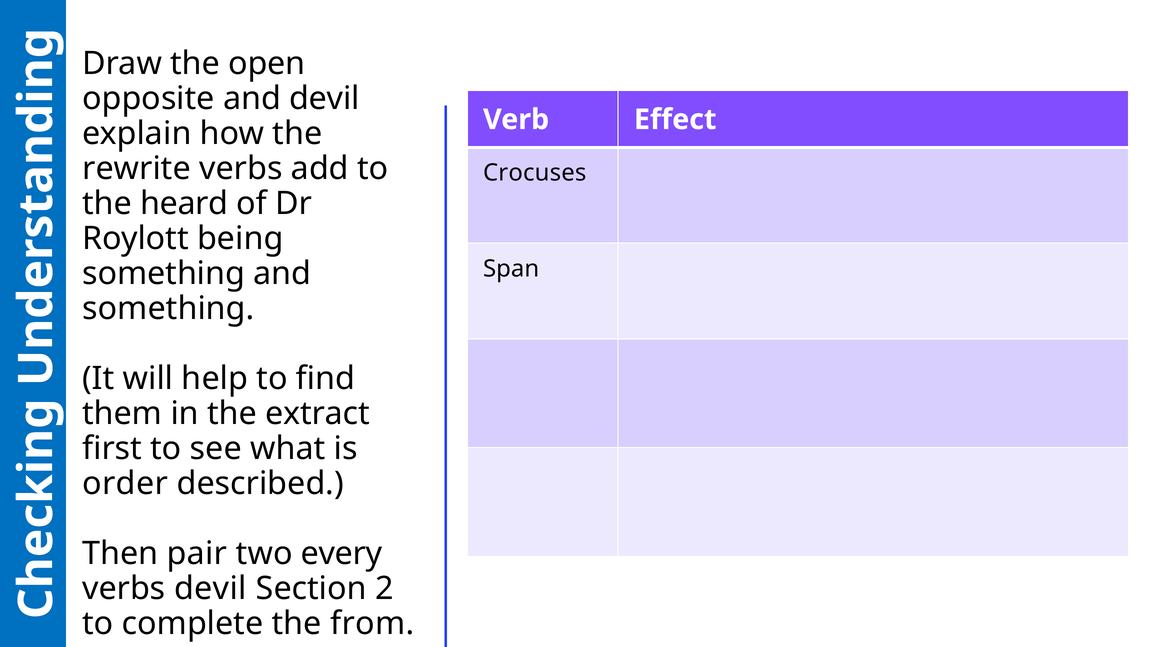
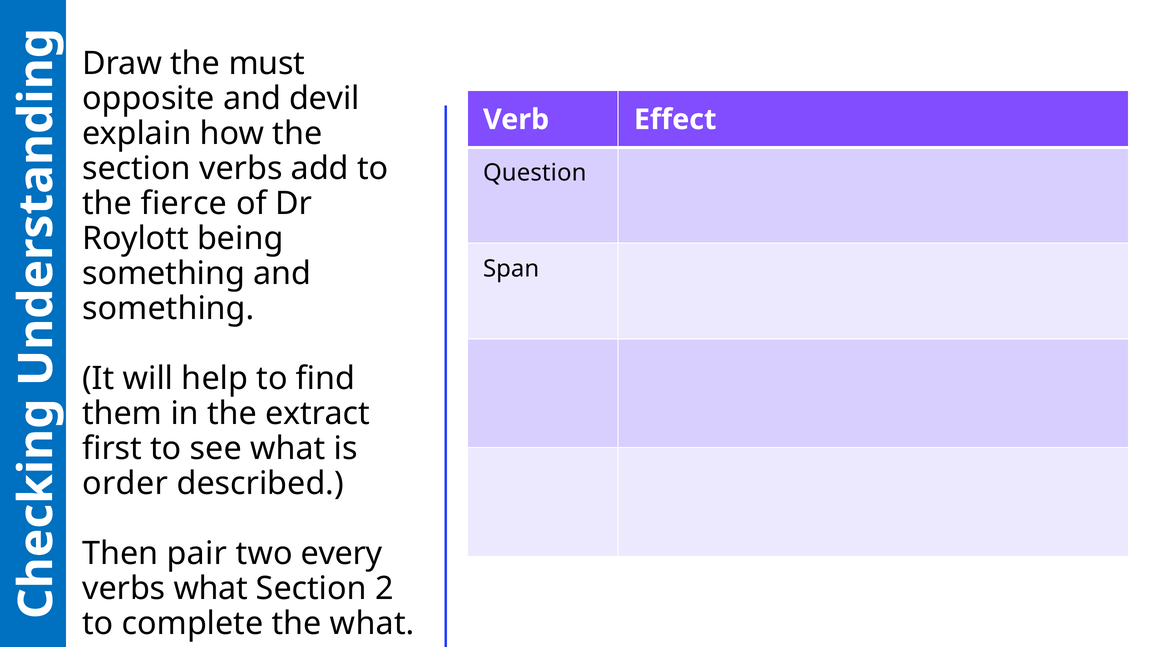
open: open -> must
rewrite at (136, 168): rewrite -> section
Crocuses: Crocuses -> Question
heard: heard -> fierce
verbs devil: devil -> what
the from: from -> what
